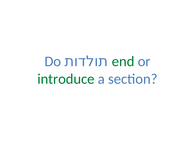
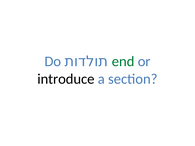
introduce colour: green -> black
